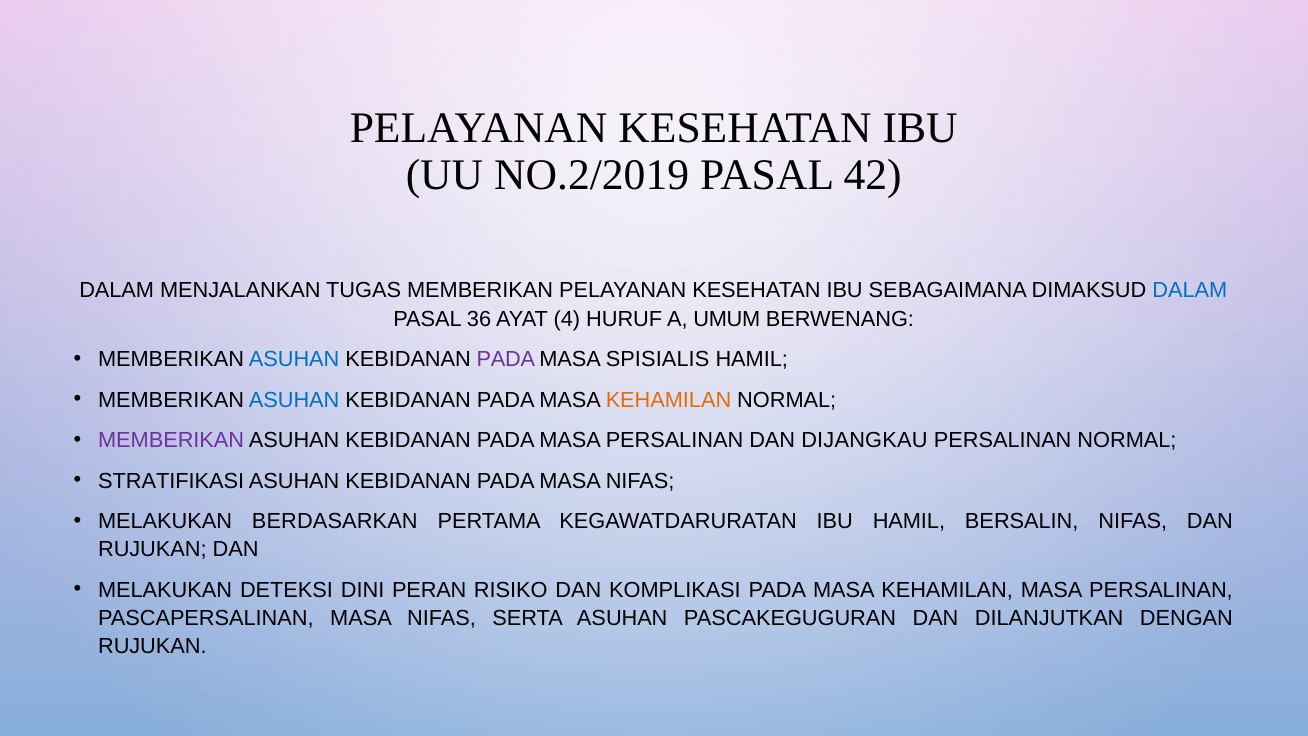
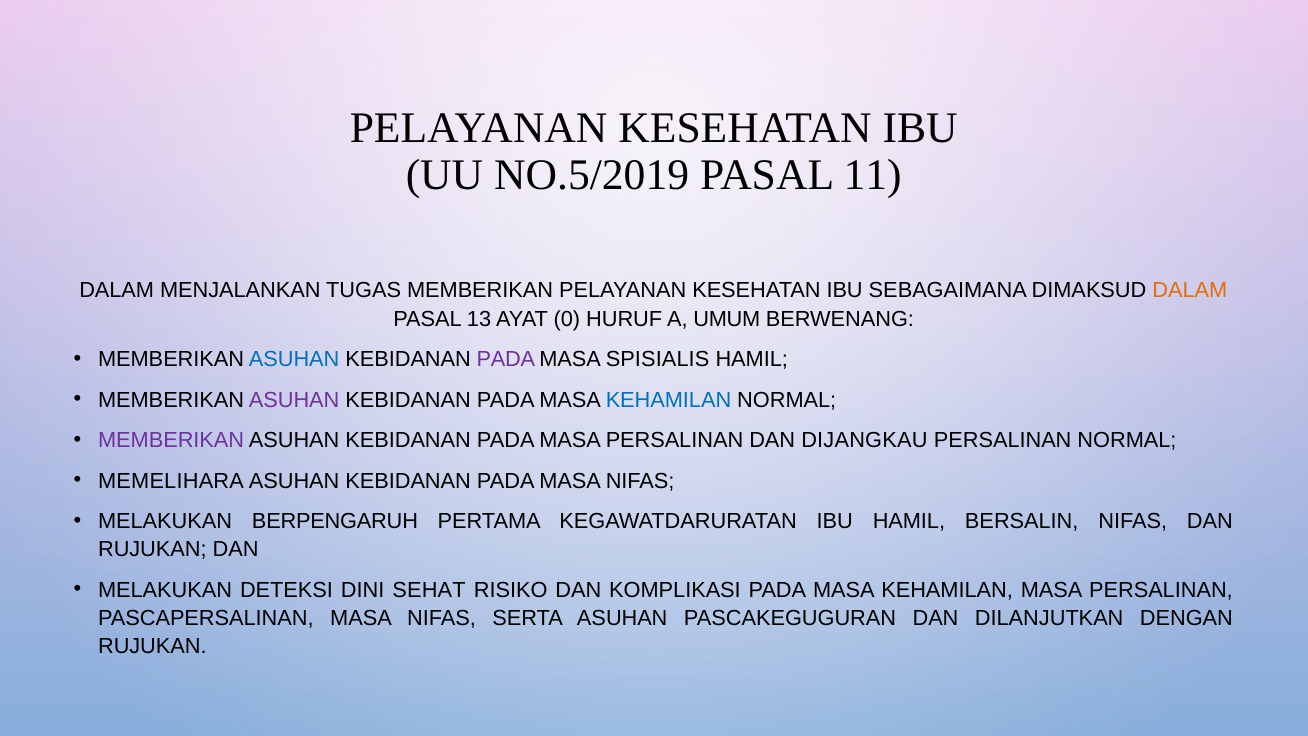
NO.2/2019: NO.2/2019 -> NO.5/2019
42: 42 -> 11
DALAM at (1190, 291) colour: blue -> orange
36: 36 -> 13
4: 4 -> 0
ASUHAN at (294, 400) colour: blue -> purple
KEHAMILAN at (669, 400) colour: orange -> blue
STRATIFIKASI: STRATIFIKASI -> MEMELIHARA
BERDASARKAN: BERDASARKAN -> BERPENGARUH
PERAN: PERAN -> SEHAT
